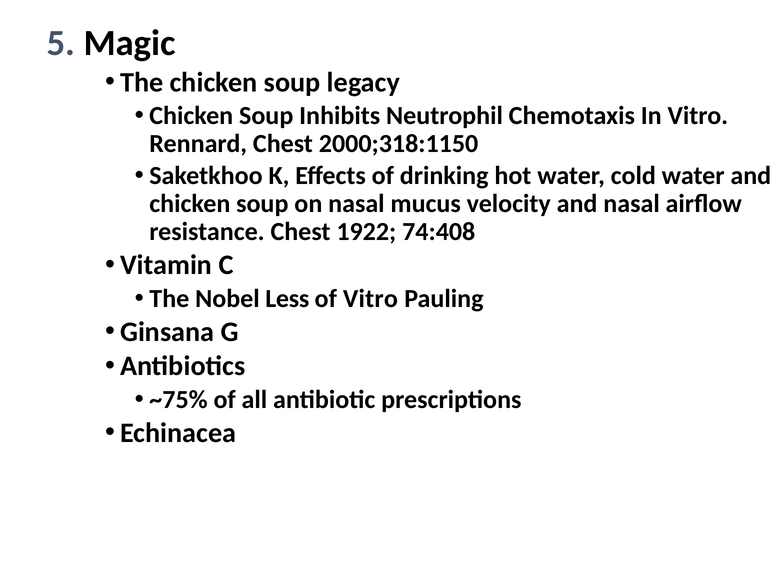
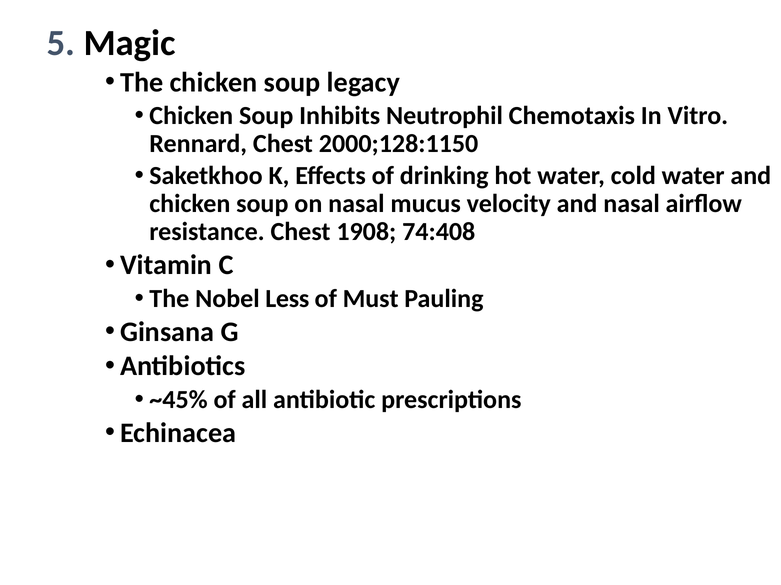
2000;318:1150: 2000;318:1150 -> 2000;128:1150
1922: 1922 -> 1908
of Vitro: Vitro -> Must
~75%: ~75% -> ~45%
